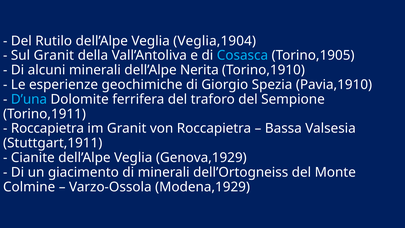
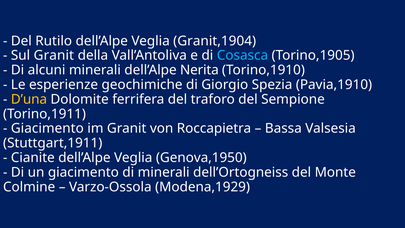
Veglia,1904: Veglia,1904 -> Granit,1904
D’una colour: light blue -> yellow
Roccapietra at (47, 128): Roccapietra -> Giacimento
Genova,1929: Genova,1929 -> Genova,1950
